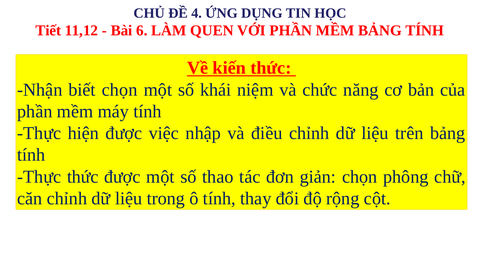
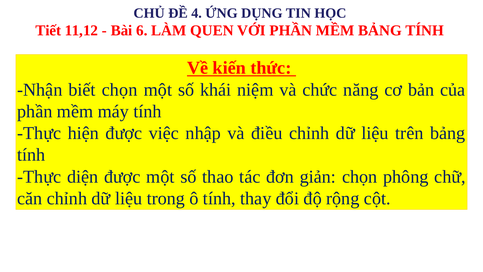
Thực thức: thức -> diện
